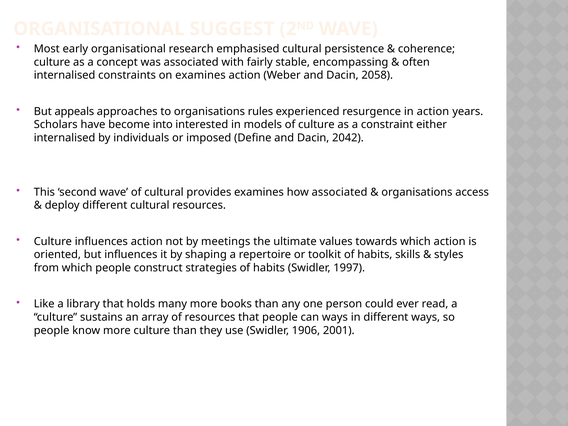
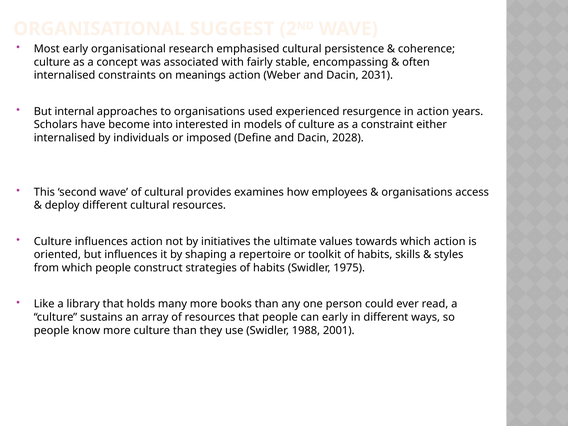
on examines: examines -> meanings
2058: 2058 -> 2031
appeals: appeals -> internal
rules: rules -> used
2042: 2042 -> 2028
how associated: associated -> employees
meetings: meetings -> initiatives
1997: 1997 -> 1975
can ways: ways -> early
1906: 1906 -> 1988
